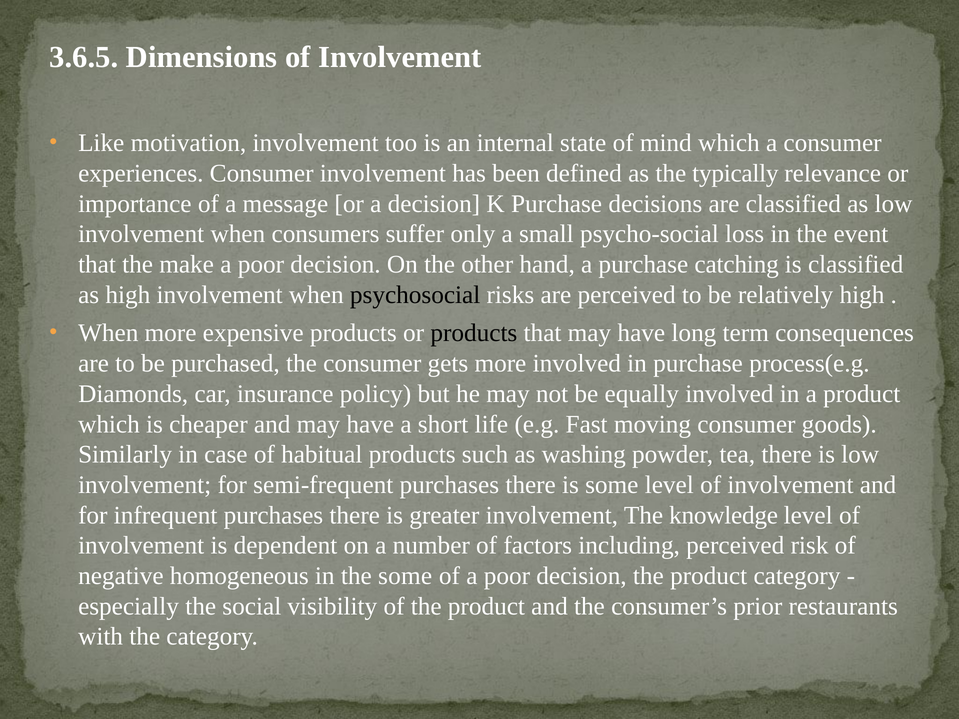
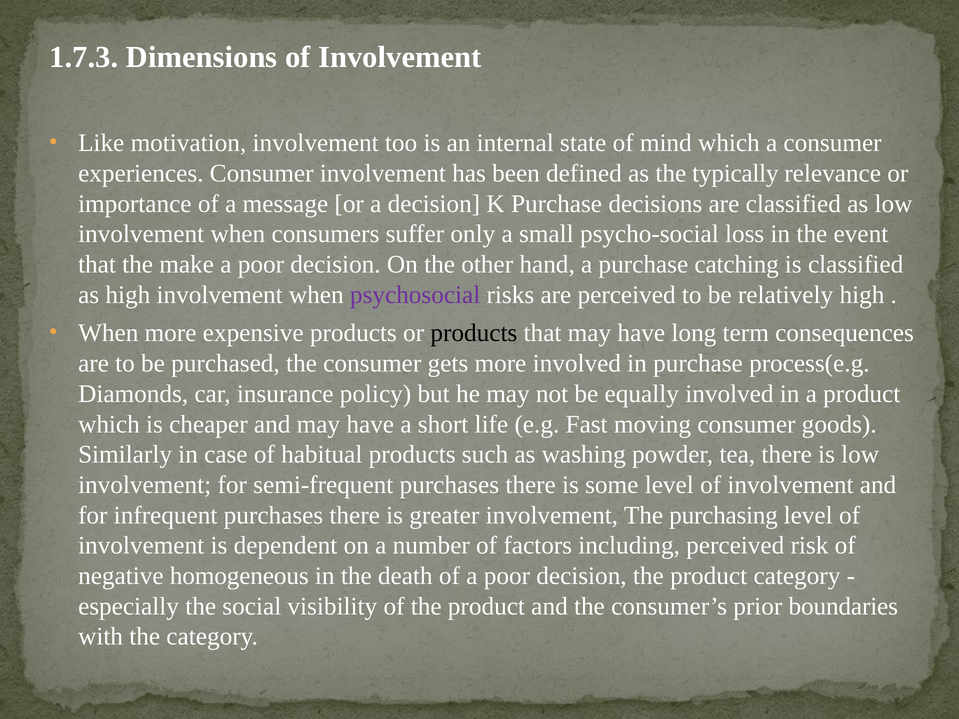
3.6.5: 3.6.5 -> 1.7.3
psychosocial colour: black -> purple
knowledge: knowledge -> purchasing
the some: some -> death
restaurants: restaurants -> boundaries
